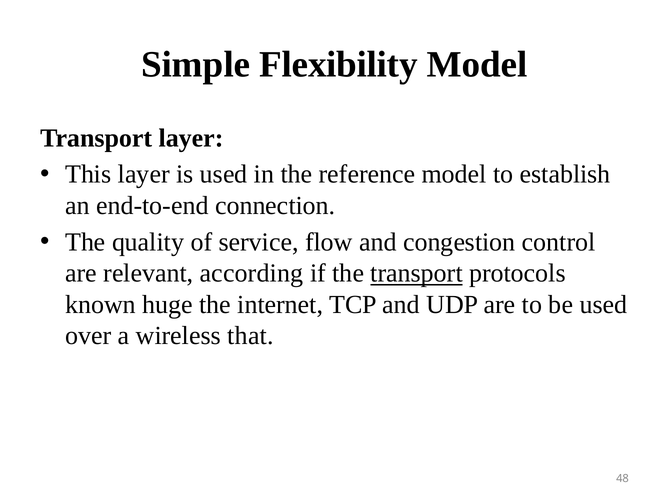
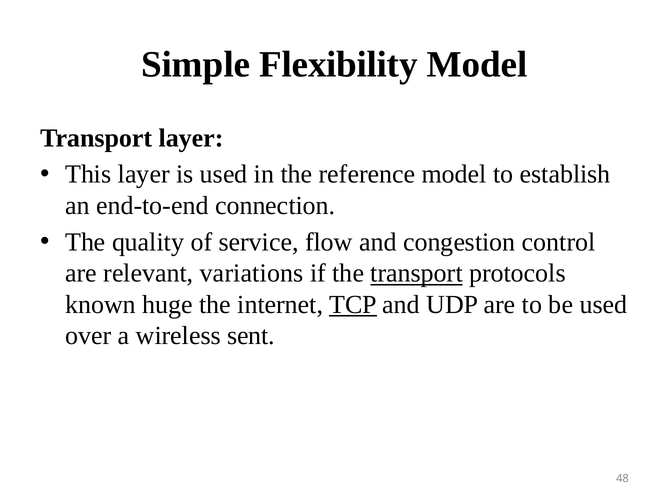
according: according -> variations
TCP underline: none -> present
that: that -> sent
